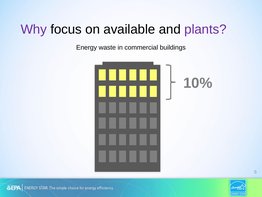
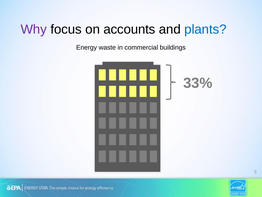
available: available -> accounts
plants colour: purple -> blue
10%: 10% -> 33%
